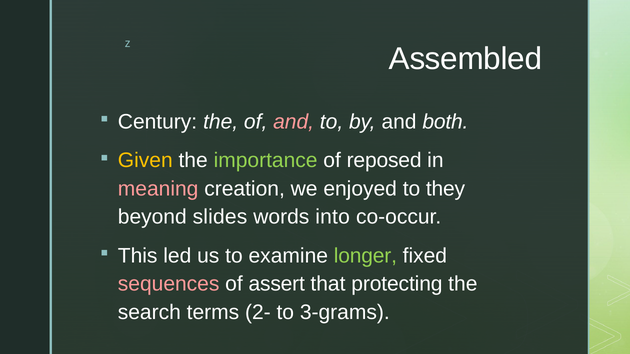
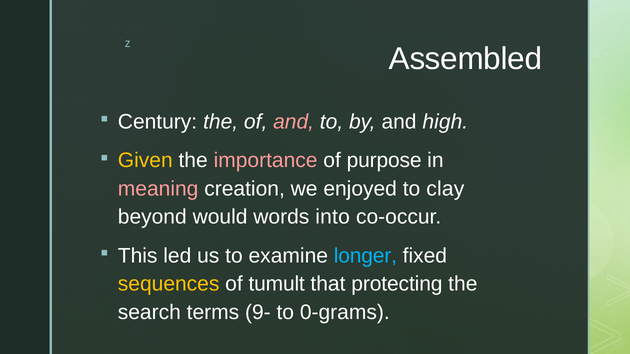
both: both -> high
importance colour: light green -> pink
reposed: reposed -> purpose
they: they -> clay
slides: slides -> would
longer colour: light green -> light blue
sequences colour: pink -> yellow
assert: assert -> tumult
2-: 2- -> 9-
3-grams: 3-grams -> 0-grams
